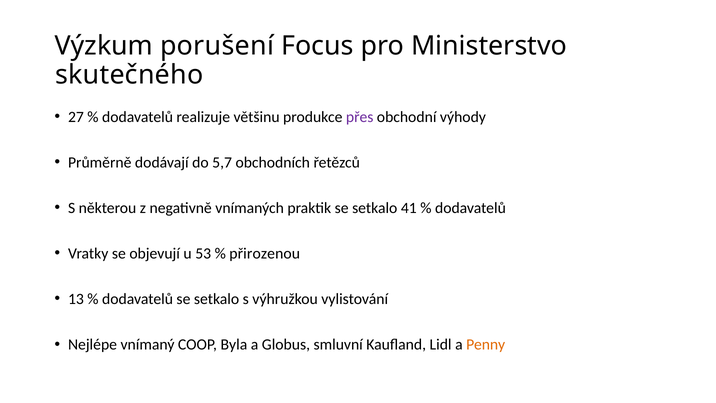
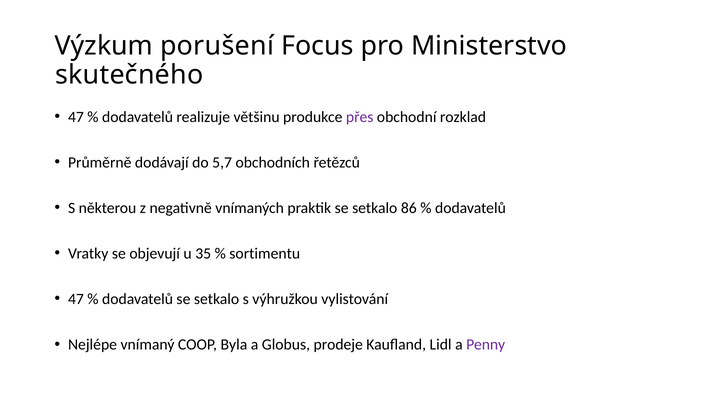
27 at (76, 117): 27 -> 47
výhody: výhody -> rozklad
41: 41 -> 86
53: 53 -> 35
přirozenou: přirozenou -> sortimentu
13 at (76, 299): 13 -> 47
smluvní: smluvní -> prodeje
Penny colour: orange -> purple
